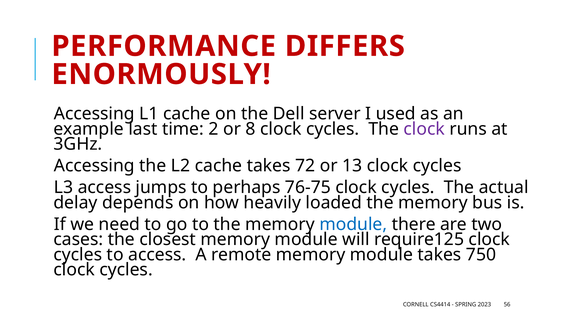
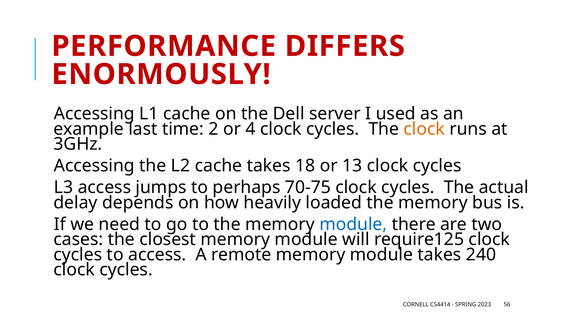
8: 8 -> 4
clock at (424, 129) colour: purple -> orange
72: 72 -> 18
76-75: 76-75 -> 70-75
750: 750 -> 240
